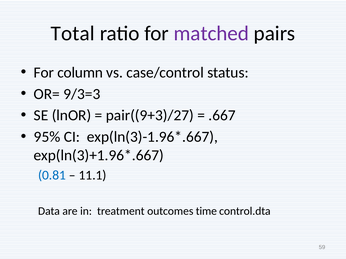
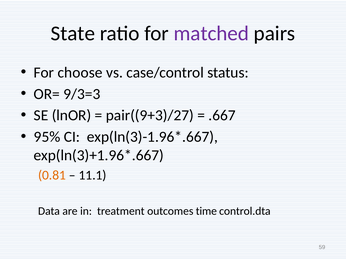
Total: Total -> State
column: column -> choose
0.81 colour: blue -> orange
